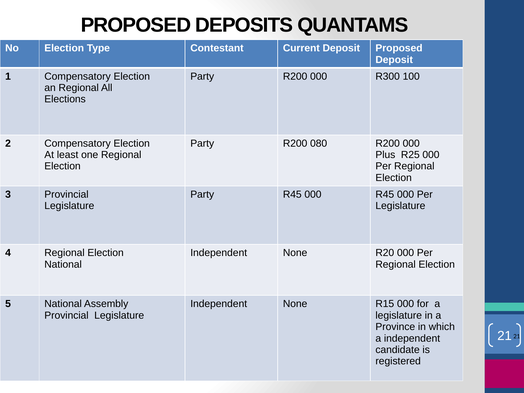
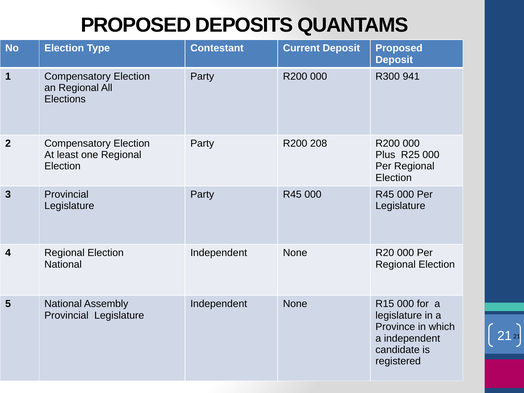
100: 100 -> 941
080: 080 -> 208
